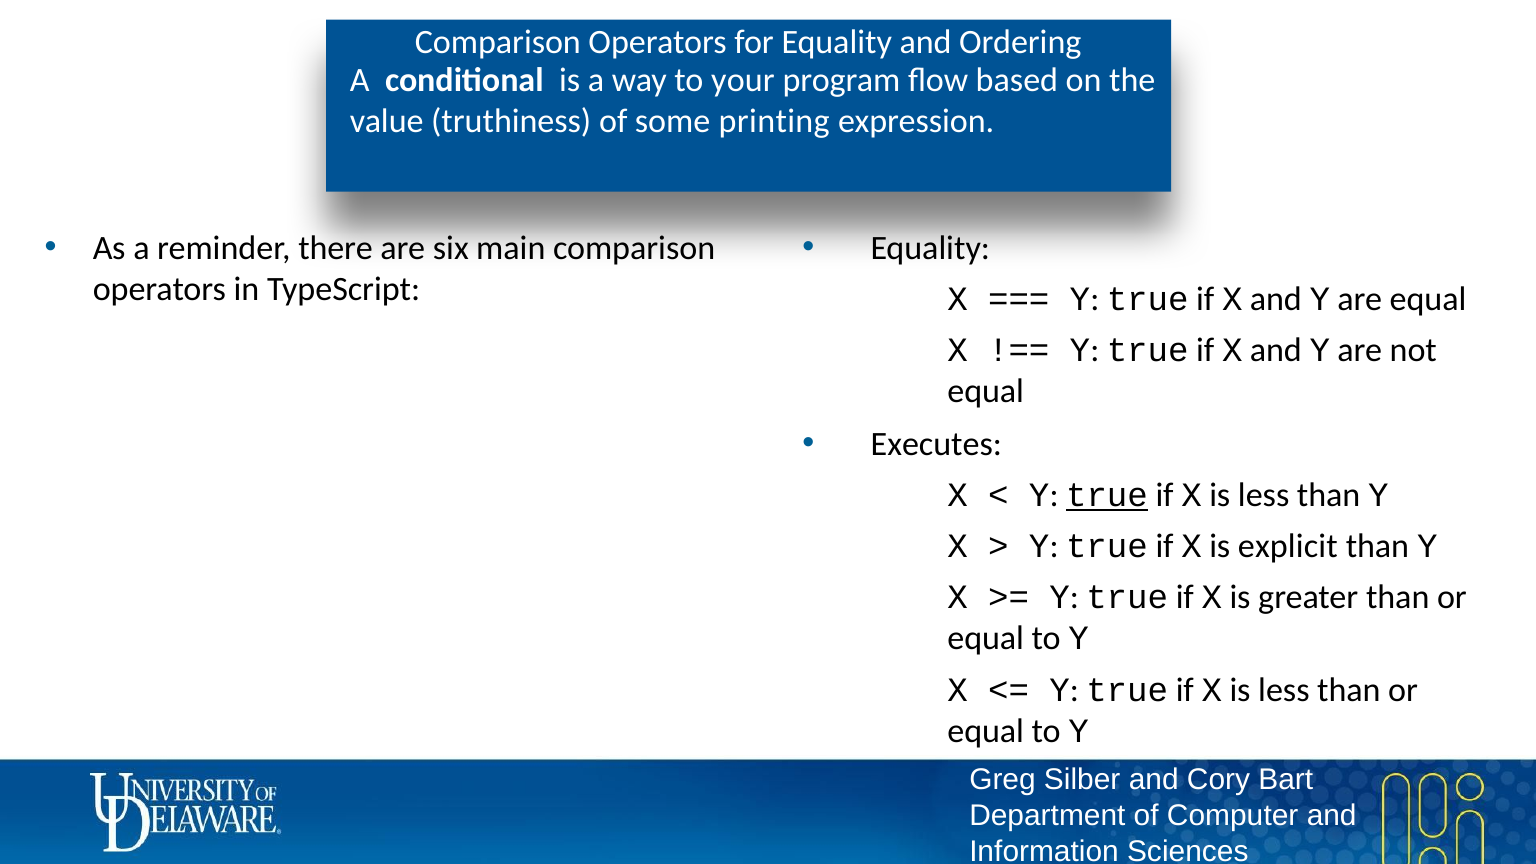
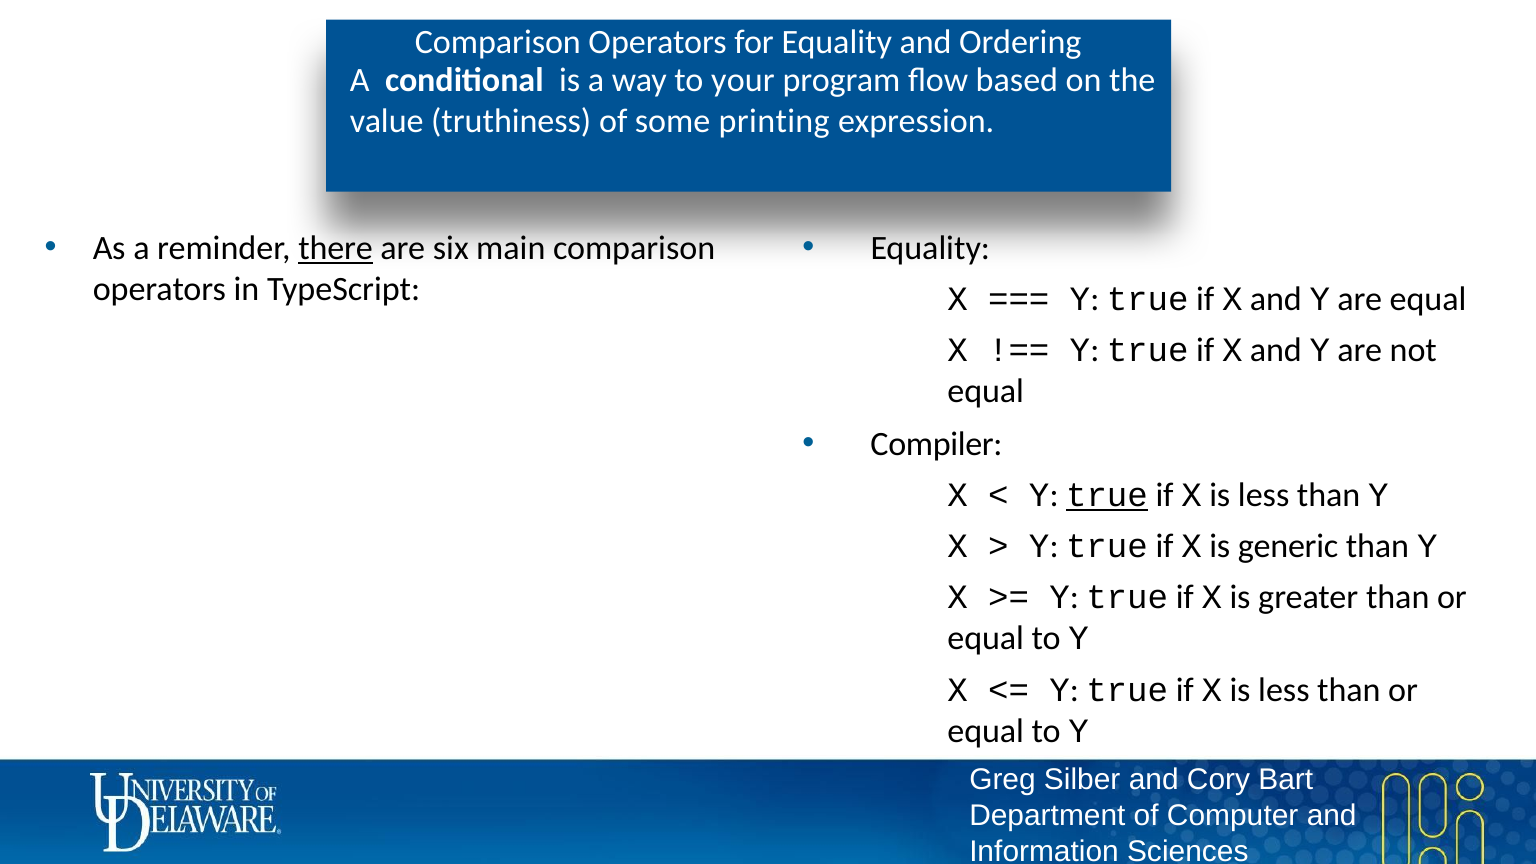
there underline: none -> present
Executes: Executes -> Compiler
explicit: explicit -> generic
